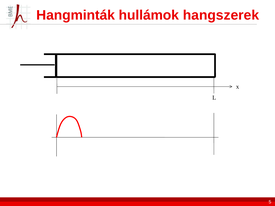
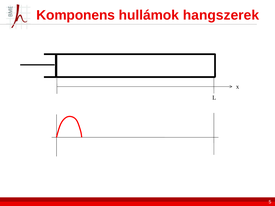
Hangminták: Hangminták -> Komponens
